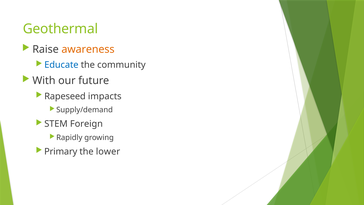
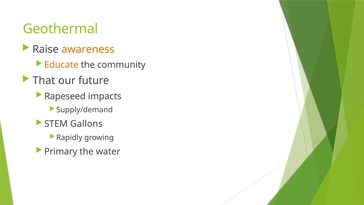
Educate colour: blue -> orange
With: With -> That
Foreign: Foreign -> Gallons
lower: lower -> water
